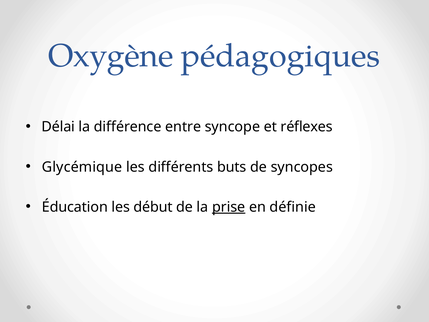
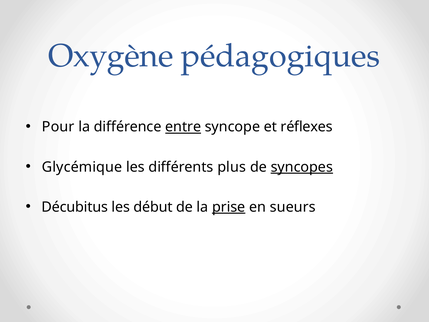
Délai: Délai -> Pour
entre underline: none -> present
buts: buts -> plus
syncopes underline: none -> present
Éducation: Éducation -> Décubitus
définie: définie -> sueurs
